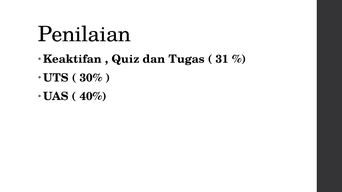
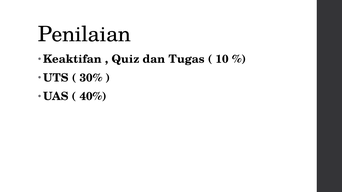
31: 31 -> 10
